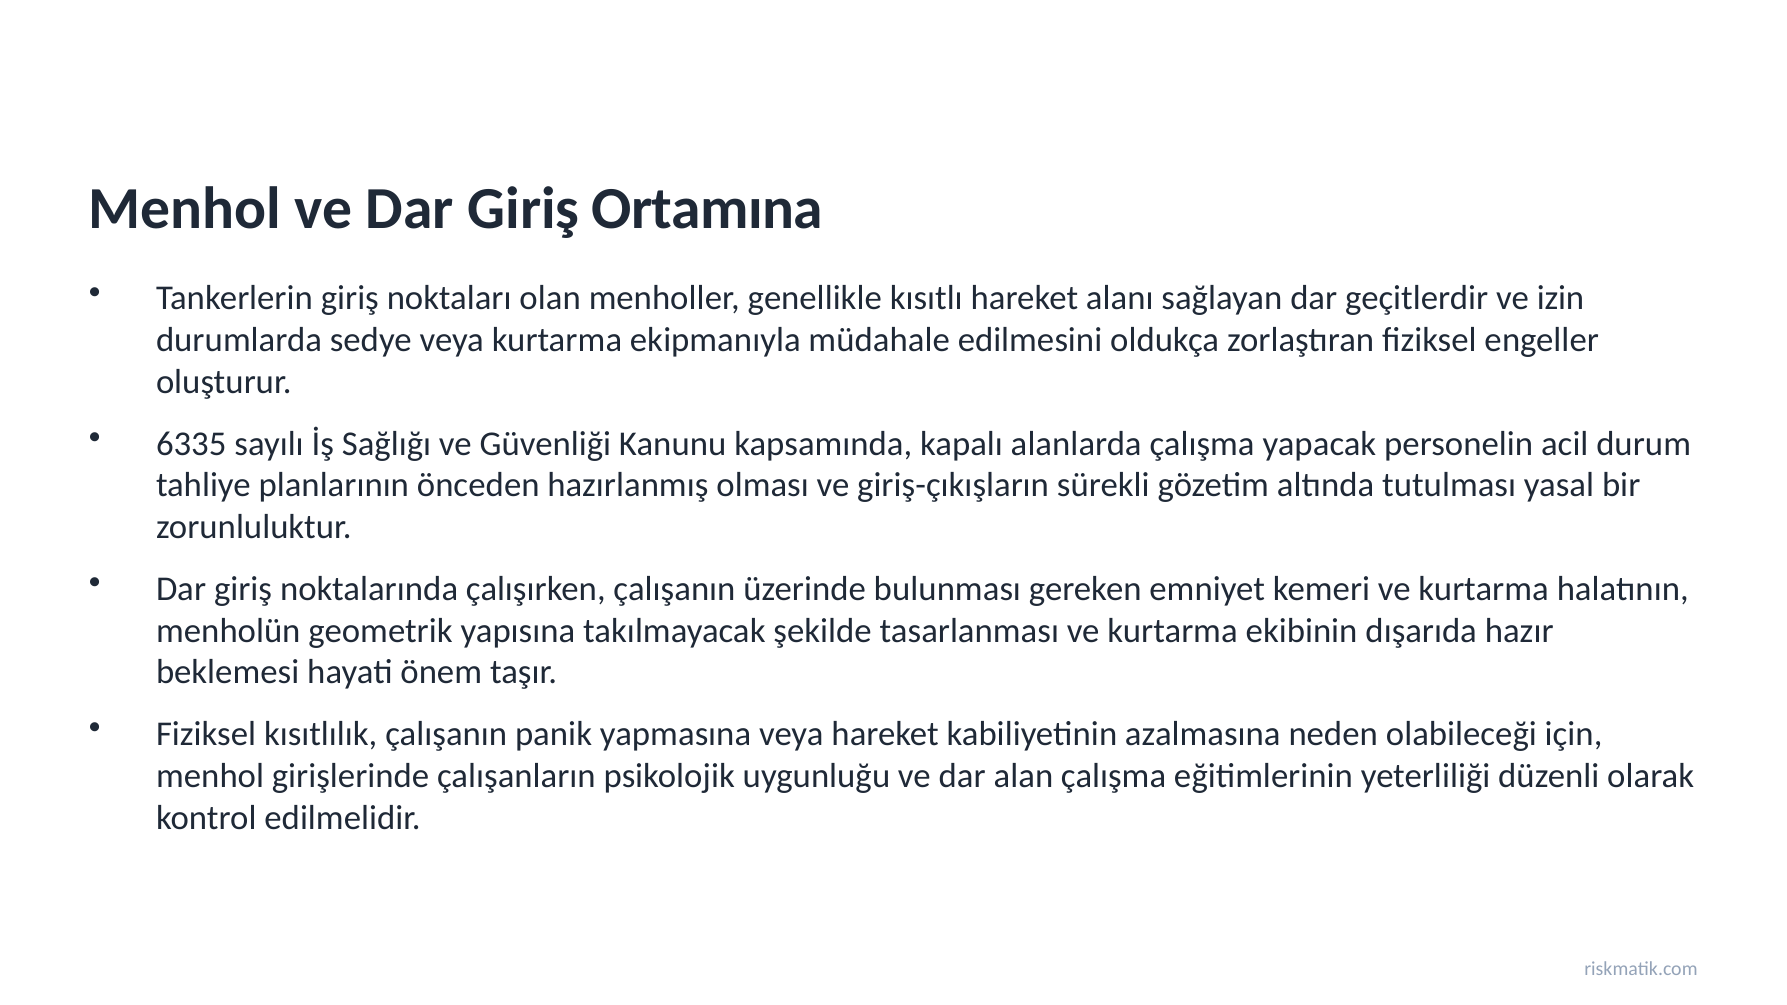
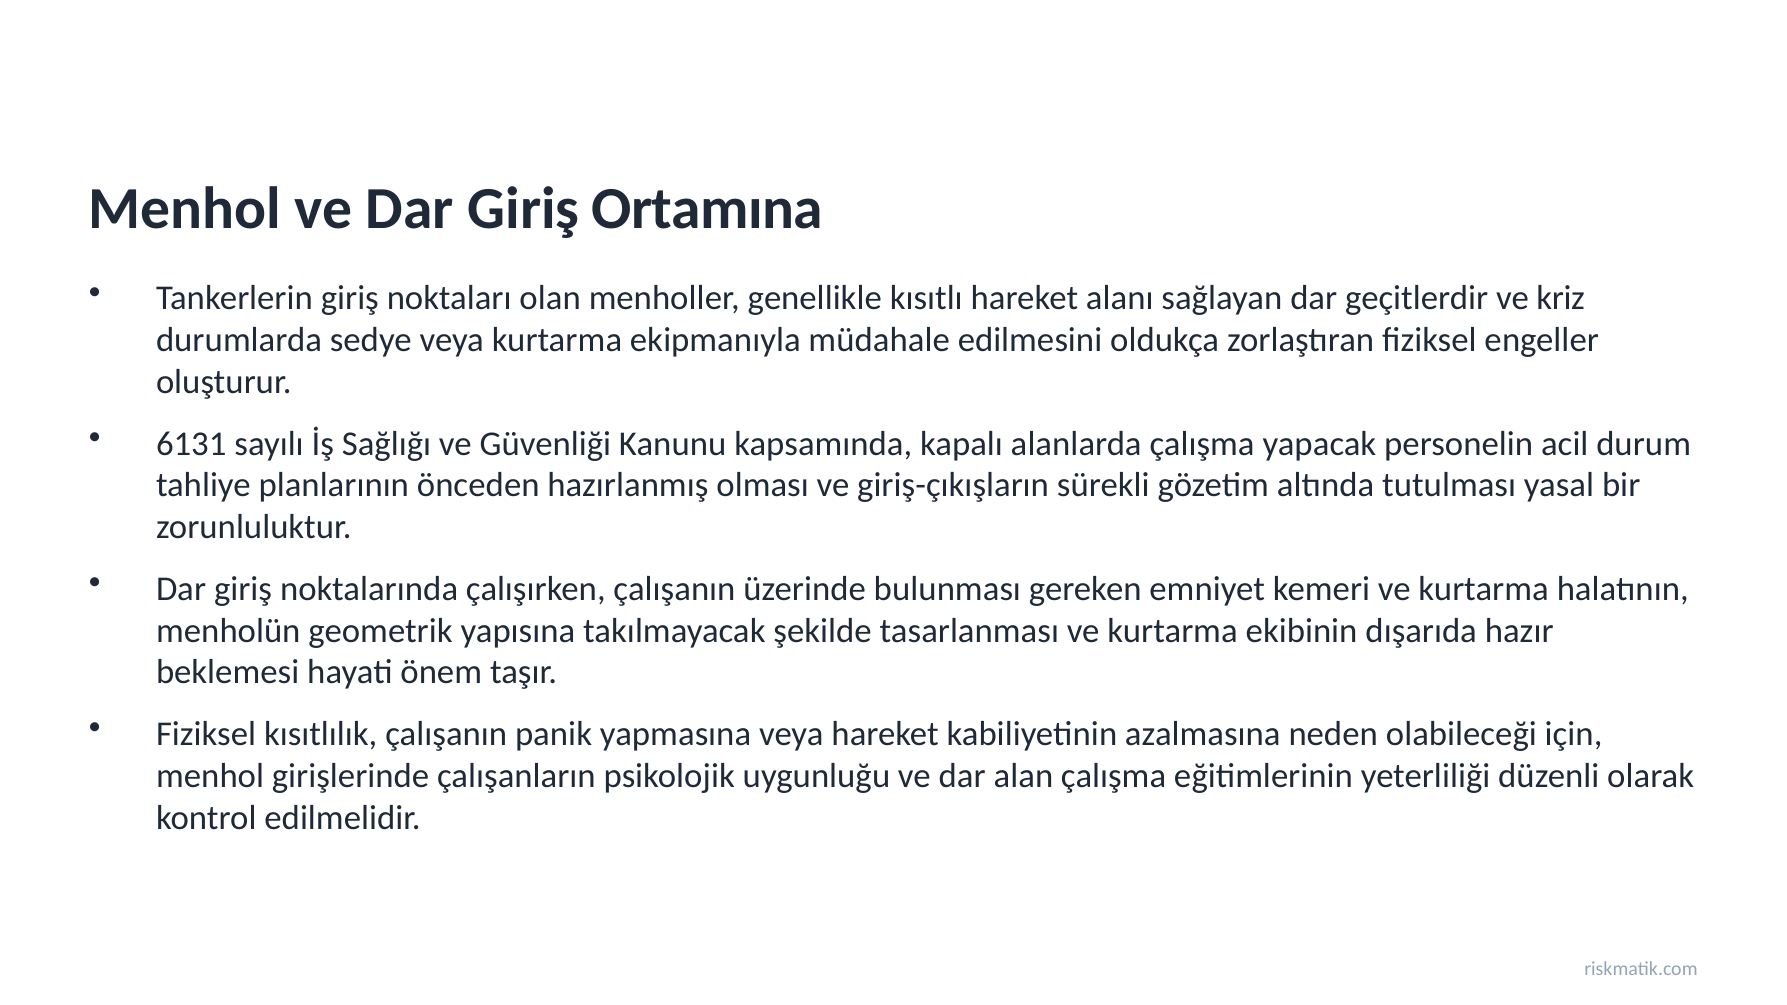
izin: izin -> kriz
6335: 6335 -> 6131
